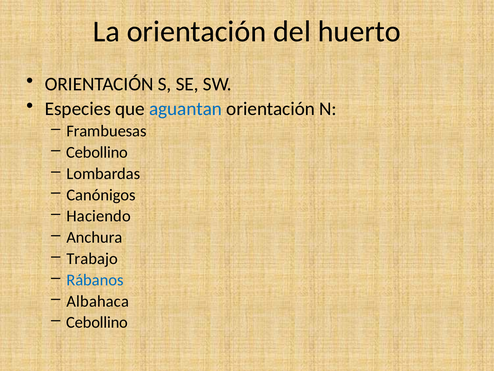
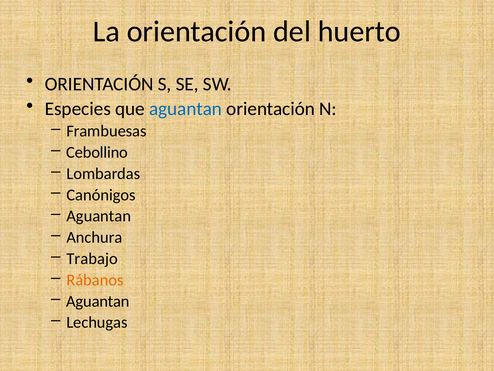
Haciendo at (99, 216): Haciendo -> Aguantan
Rábanos colour: blue -> orange
Albahaca at (98, 301): Albahaca -> Aguantan
Cebollino at (97, 322): Cebollino -> Lechugas
